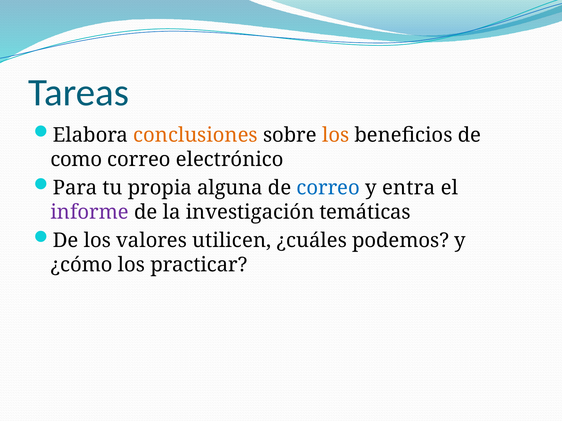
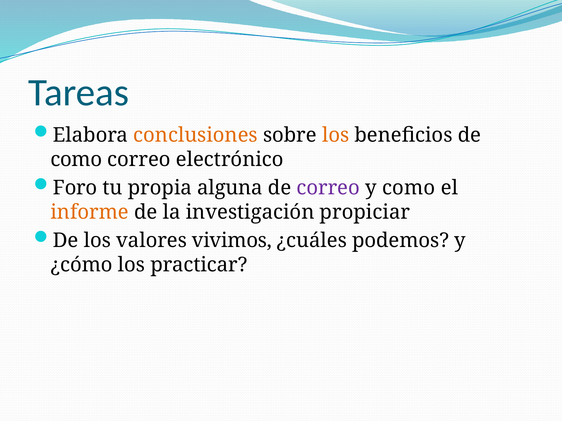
Para: Para -> Foro
correo at (328, 188) colour: blue -> purple
y entra: entra -> como
informe colour: purple -> orange
temáticas: temáticas -> propiciar
utilicen: utilicen -> vivimos
